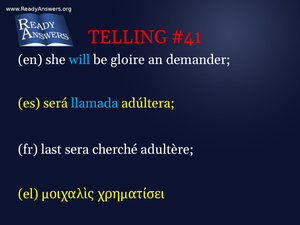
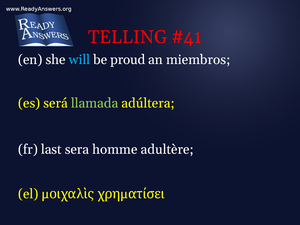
gloire: gloire -> proud
demander: demander -> miembros
llamada colour: light blue -> light green
cherché: cherché -> homme
